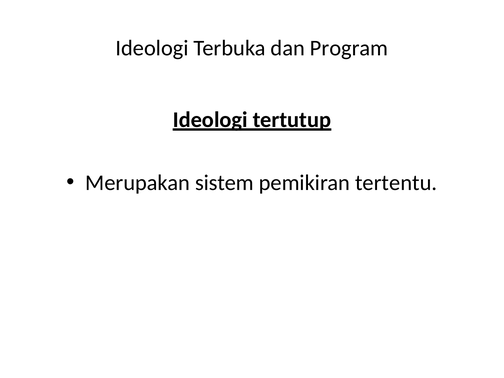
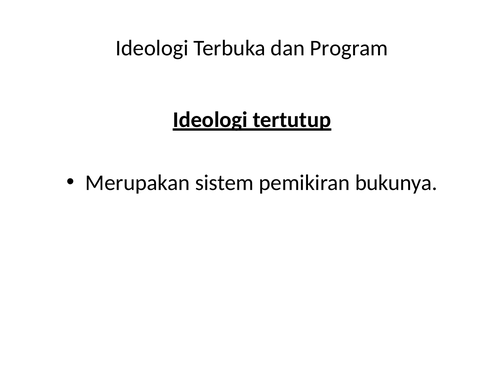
tertentu: tertentu -> bukunya
